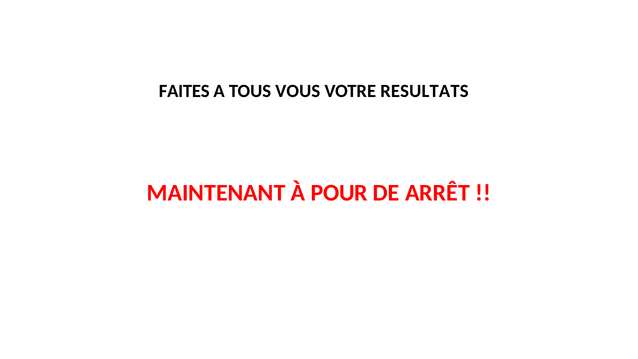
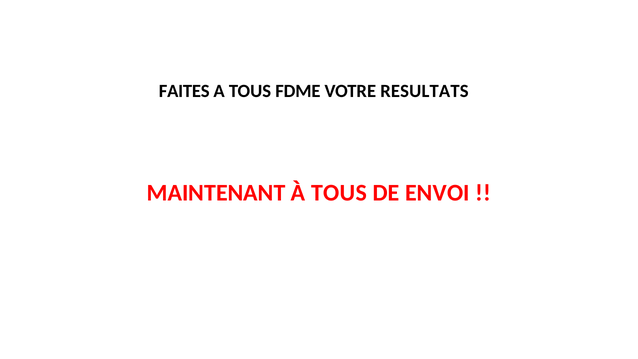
VOUS: VOUS -> FDME
À POUR: POUR -> TOUS
ARRÊT: ARRÊT -> ENVOI
